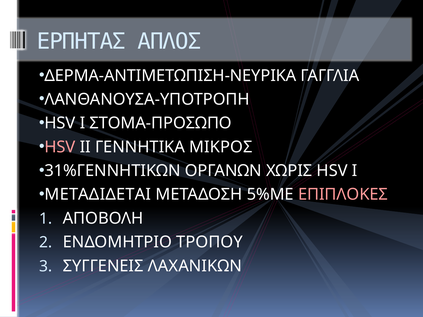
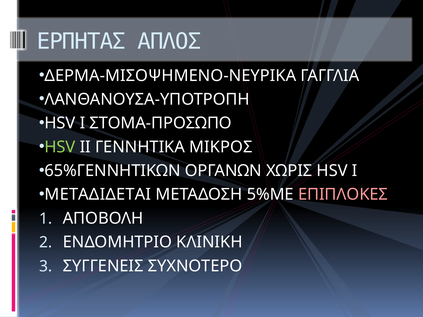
ΔΕΡΜΑ-ΑΝΤΙΜΕΤΩΠΙΣΗ-ΝΕΥΡΙΚΑ: ΔΕΡΜΑ-ΑΝΤΙΜΕΤΩΠΙΣΗ-ΝΕΥΡΙΚΑ -> ΔΕΡΜΑ-ΜΙΣΟΨΗΜΕΝΟ-ΝΕΥΡΙΚΑ
HSV at (60, 147) colour: pink -> light green
31%ΓΕΝΝΗΤΙΚΩΝ: 31%ΓΕΝΝΗΤΙΚΩΝ -> 65%ΓΕΝΝΗΤΙΚΩΝ
ΤΡΟΠΟΥ: ΤΡΟΠΟΥ -> ΚΛΙΝΙΚΗ
ΛΑΧΑΝΙΚΩΝ: ΛΑΧΑΝΙΚΩΝ -> ΣΥΧΝΟΤΕΡΟ
